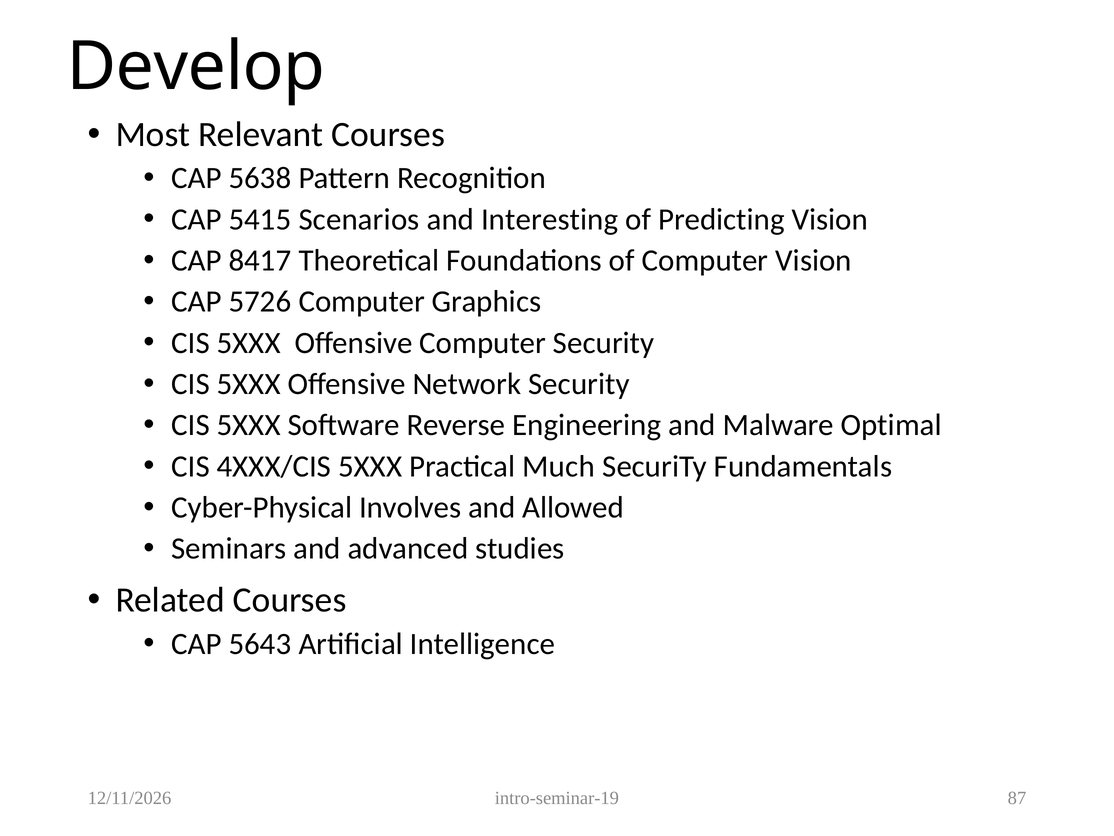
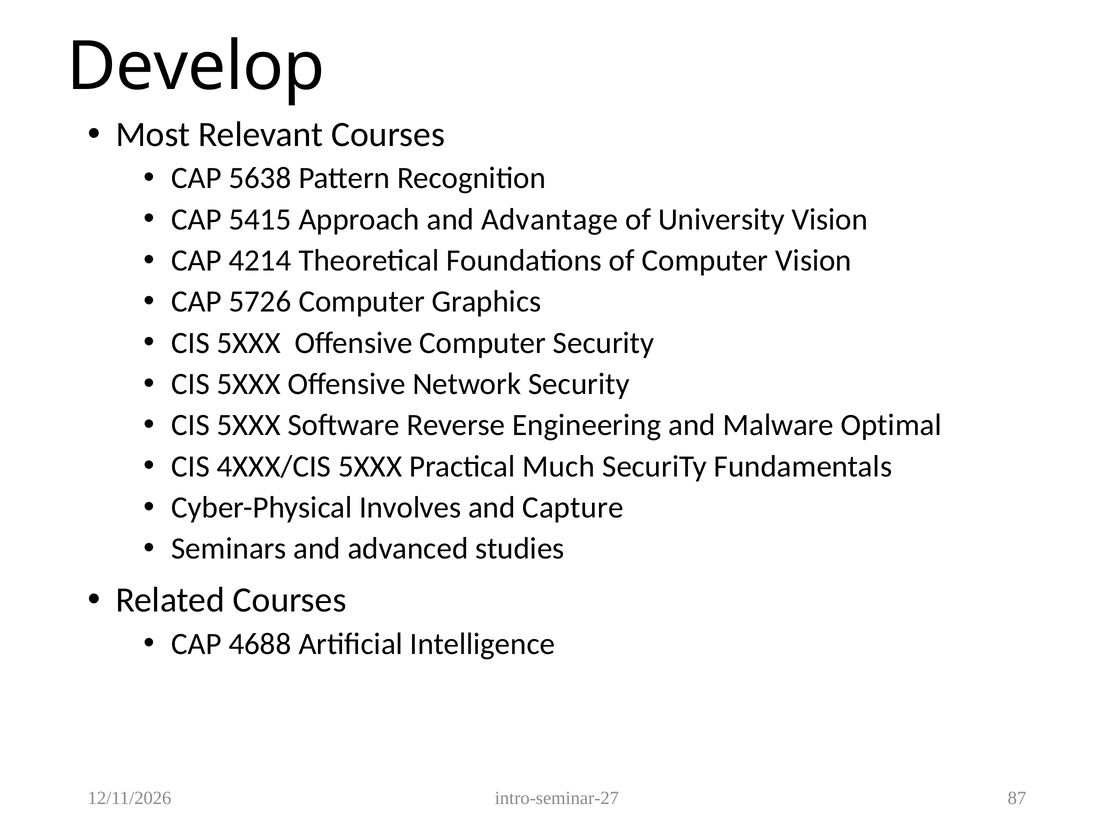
Scenarios: Scenarios -> Approach
Interesting: Interesting -> Advantage
Predicting: Predicting -> University
8417: 8417 -> 4214
Allowed: Allowed -> Capture
5643: 5643 -> 4688
intro-seminar-19: intro-seminar-19 -> intro-seminar-27
